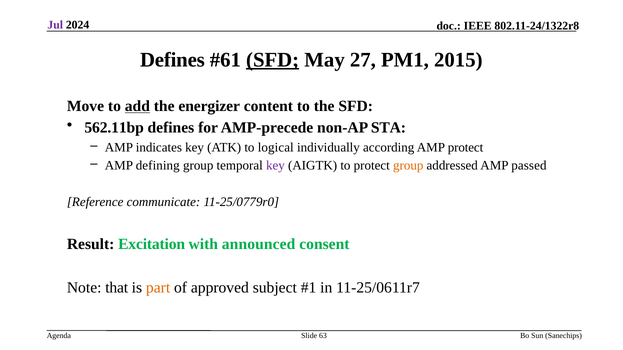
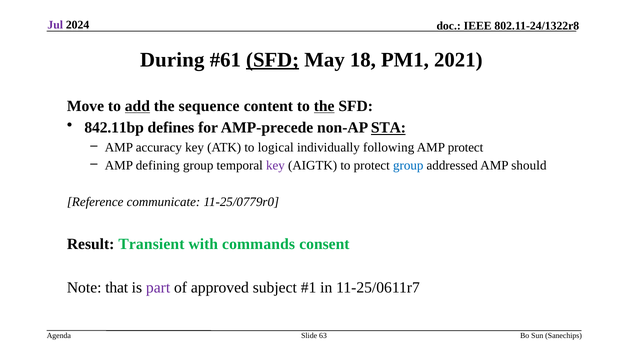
Defines at (172, 60): Defines -> During
27: 27 -> 18
2015: 2015 -> 2021
energizer: energizer -> sequence
the at (324, 106) underline: none -> present
562.11bp: 562.11bp -> 842.11bp
STA underline: none -> present
indicates: indicates -> accuracy
according: according -> following
group at (408, 166) colour: orange -> blue
passed: passed -> should
Excitation: Excitation -> Transient
announced: announced -> commands
part colour: orange -> purple
